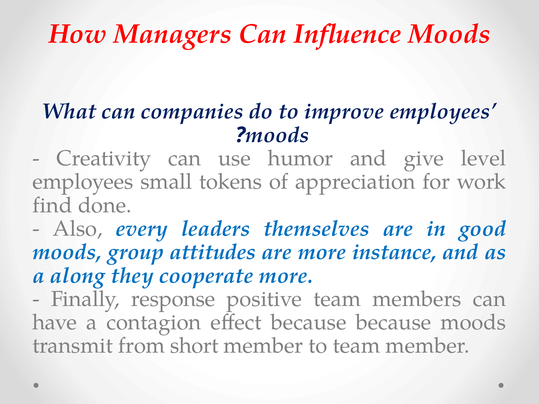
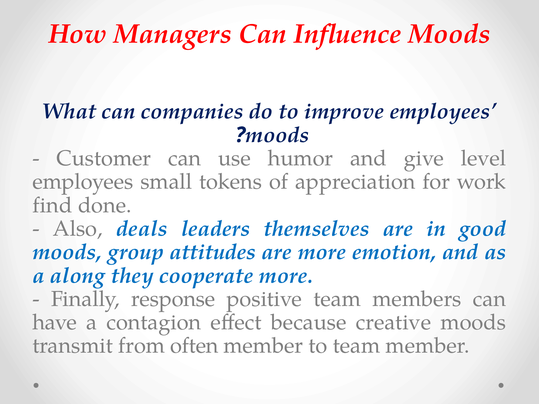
Creativity: Creativity -> Customer
every: every -> deals
instance: instance -> emotion
because because: because -> creative
short: short -> often
